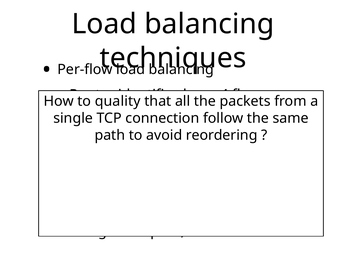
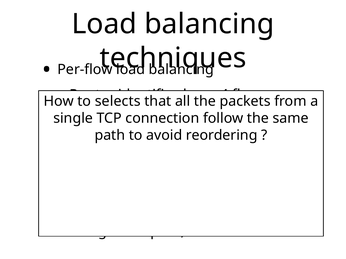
quality: quality -> selects
